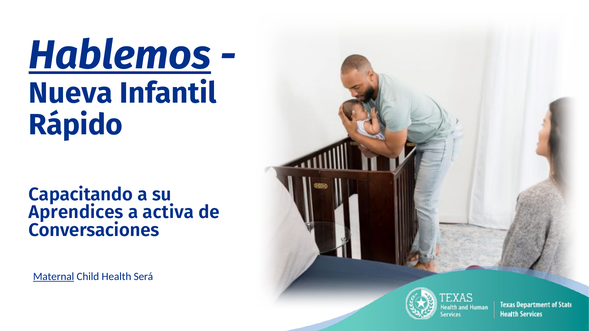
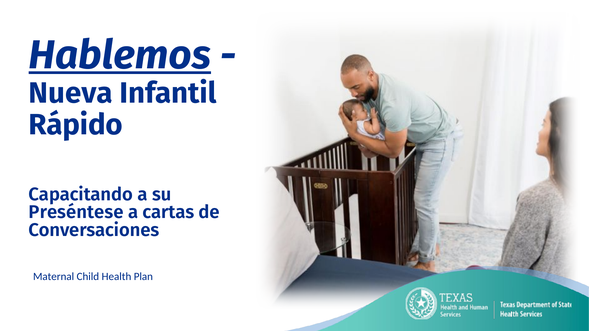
Aprendices: Aprendices -> Preséntese
activa: activa -> cartas
Maternal underline: present -> none
Será: Será -> Plan
